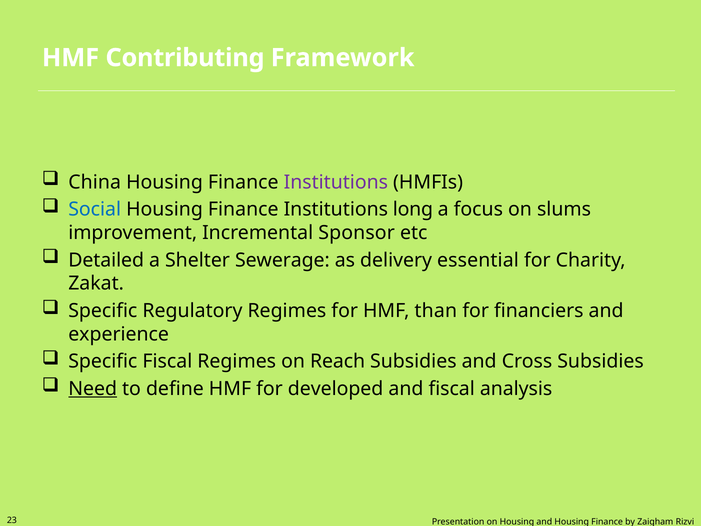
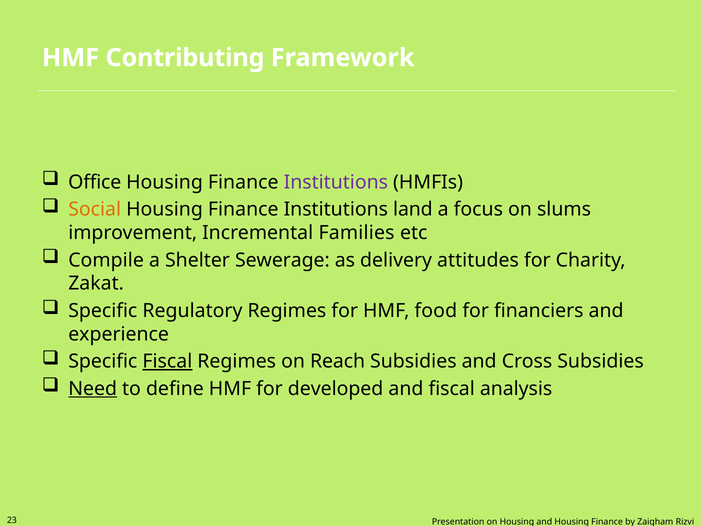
China: China -> Office
Social colour: blue -> orange
long: long -> land
Sponsor: Sponsor -> Families
Detailed: Detailed -> Compile
essential: essential -> attitudes
than: than -> food
Fiscal at (167, 361) underline: none -> present
